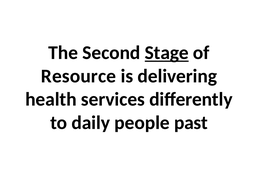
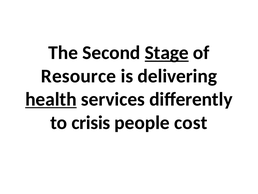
health underline: none -> present
daily: daily -> crisis
past: past -> cost
